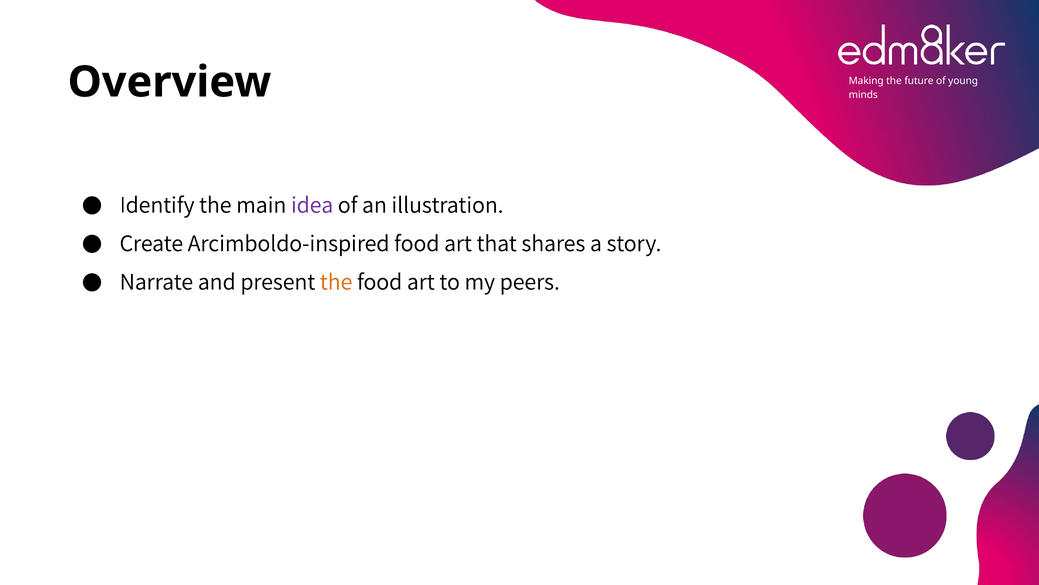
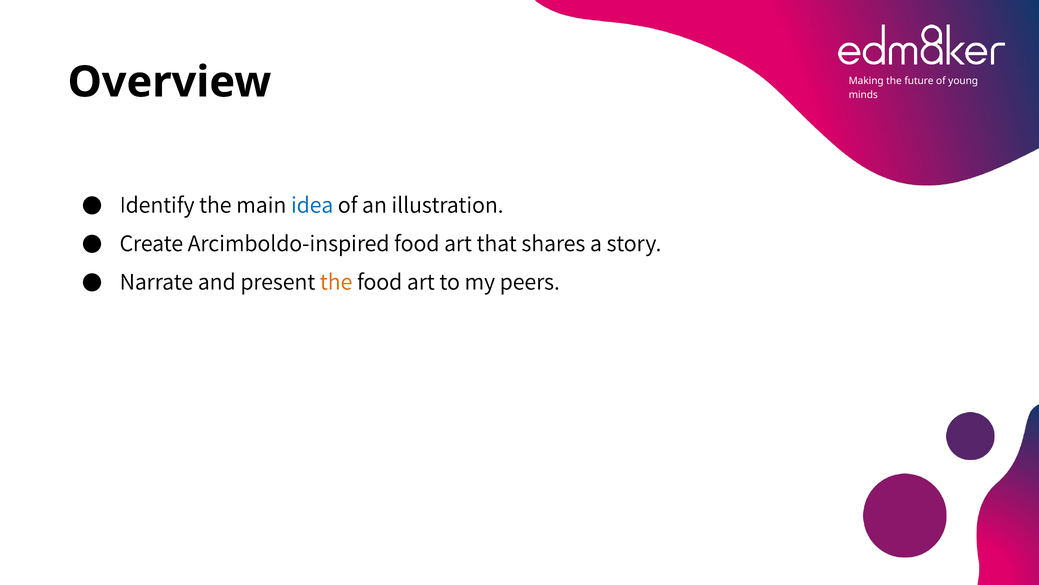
idea colour: purple -> blue
